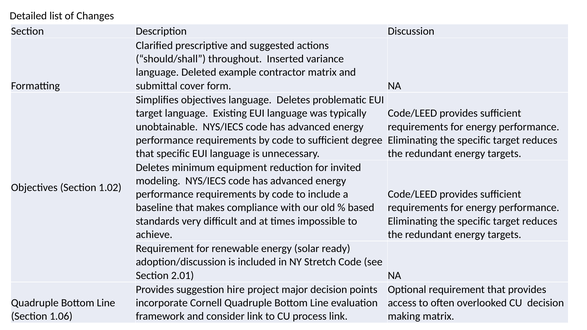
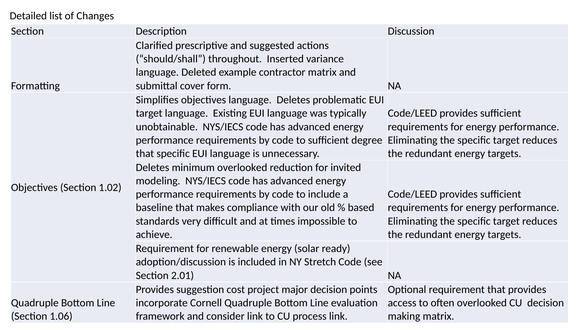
minimum equipment: equipment -> overlooked
hire: hire -> cost
